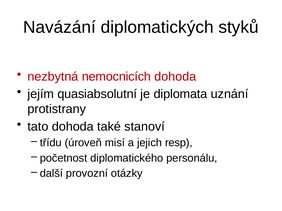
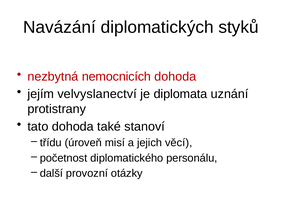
quasiabsolutní: quasiabsolutní -> velvyslanectví
resp: resp -> věcí
